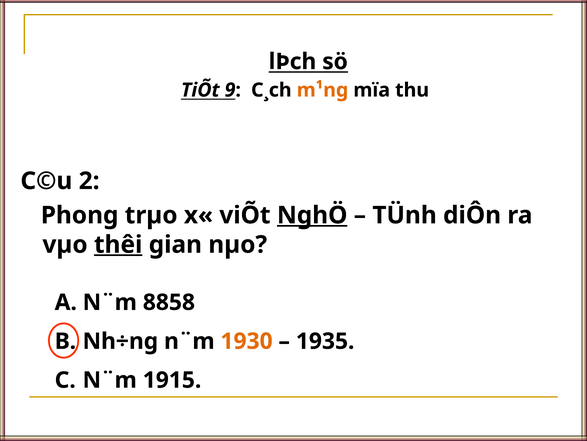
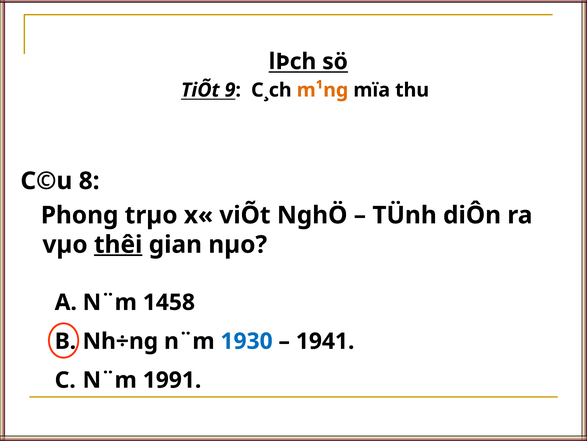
2: 2 -> 8
NghÖ underline: present -> none
8858: 8858 -> 1458
1930 colour: orange -> blue
1935: 1935 -> 1941
1915: 1915 -> 1991
